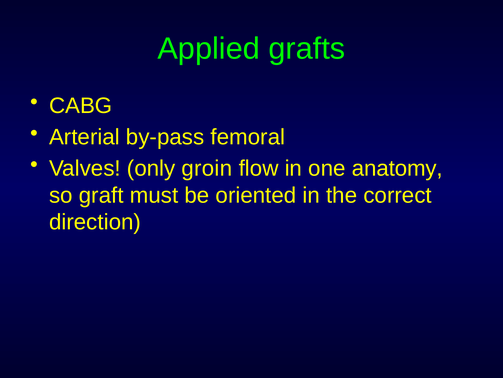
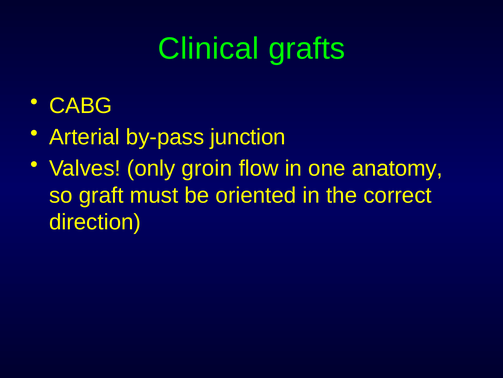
Applied: Applied -> Clinical
femoral: femoral -> junction
